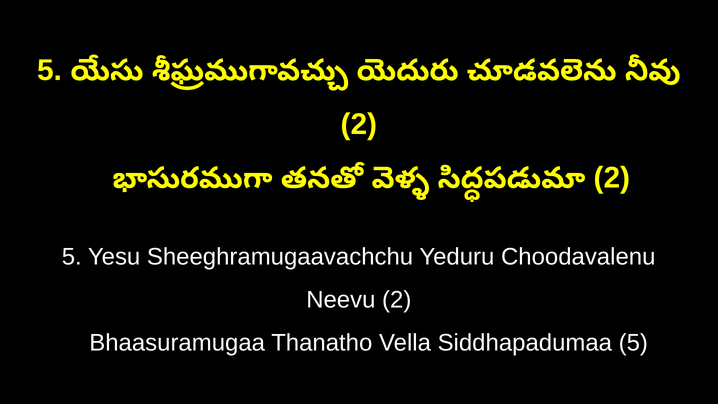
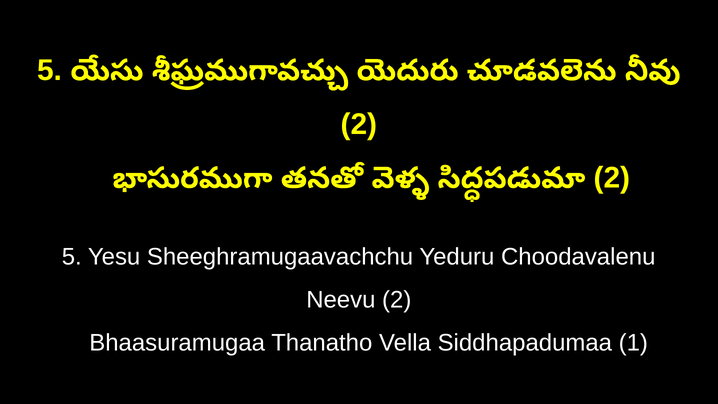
Siddhapadumaa 5: 5 -> 1
